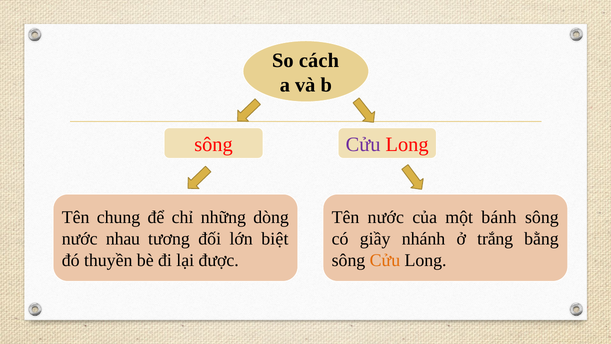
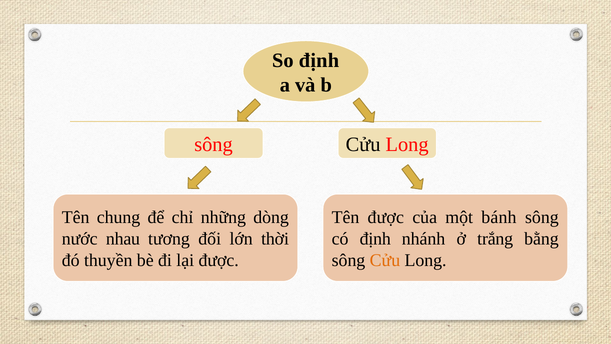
So cách: cách -> định
Cửu at (363, 144) colour: purple -> black
Tên nước: nước -> được
biệt: biệt -> thời
có giầy: giầy -> định
